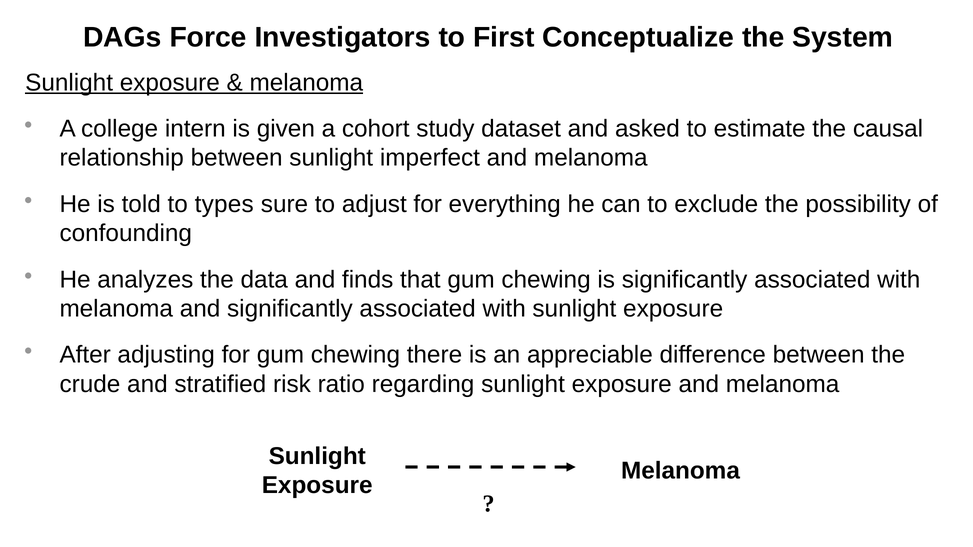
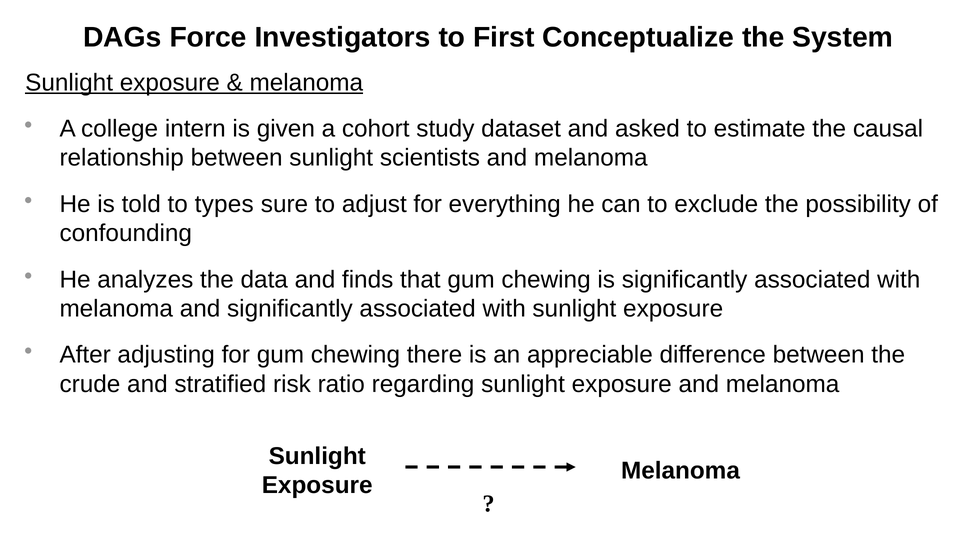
imperfect: imperfect -> scientists
